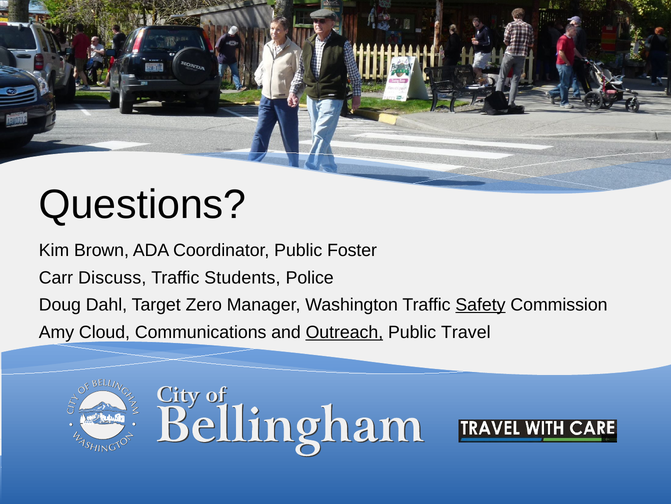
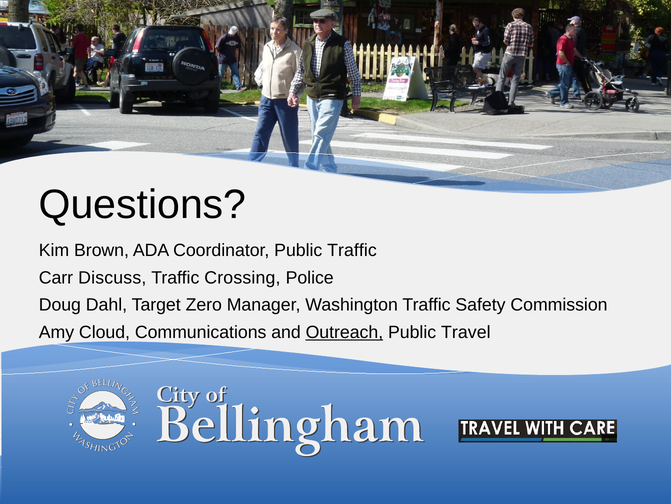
Public Foster: Foster -> Traffic
Students: Students -> Crossing
Safety underline: present -> none
